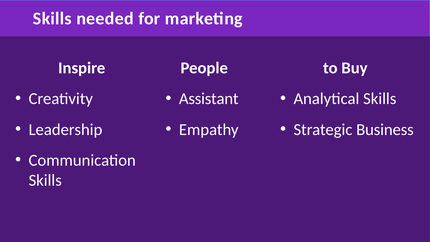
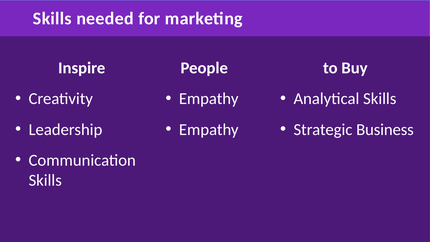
Assistant at (209, 99): Assistant -> Empathy
